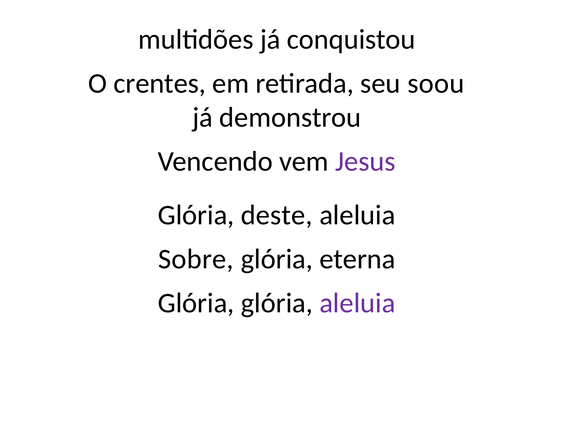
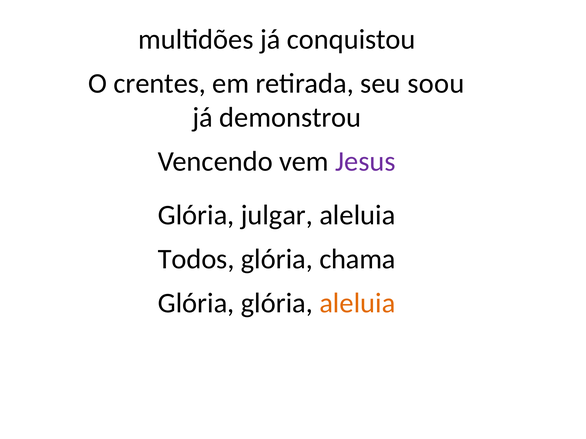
deste: deste -> julgar
Sobre: Sobre -> Todos
eterna: eterna -> chama
aleluia at (357, 303) colour: purple -> orange
